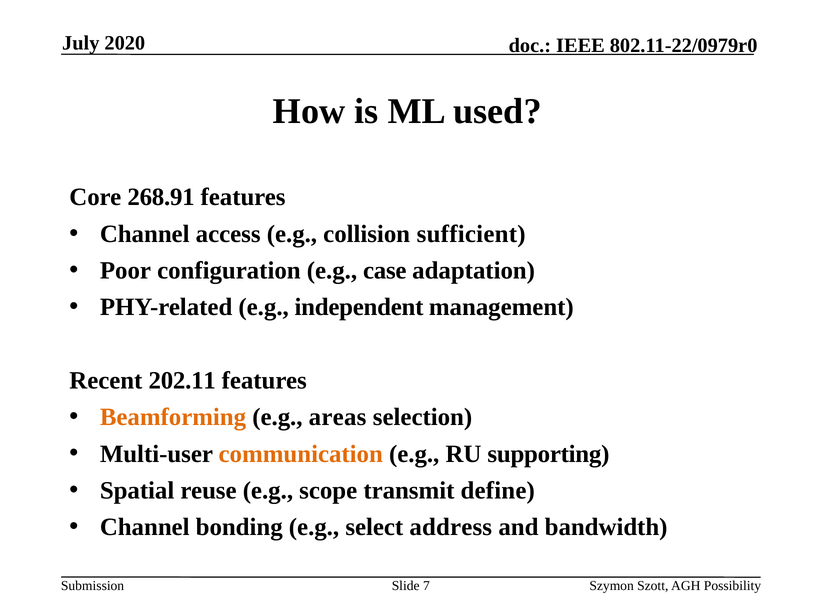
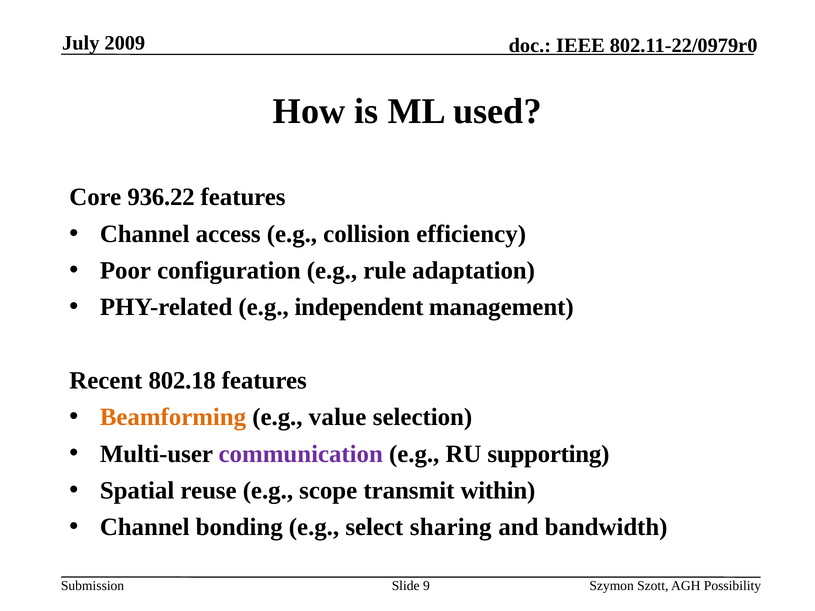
2020: 2020 -> 2009
268.91: 268.91 -> 936.22
sufficient: sufficient -> efficiency
case: case -> rule
202.11: 202.11 -> 802.18
areas: areas -> value
communication colour: orange -> purple
define: define -> within
address: address -> sharing
7: 7 -> 9
